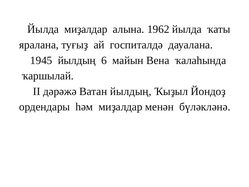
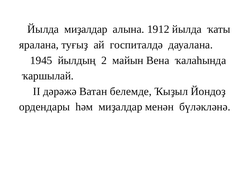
1962: 1962 -> 1912
6: 6 -> 2
Ватан йылдың: йылдың -> белемде
